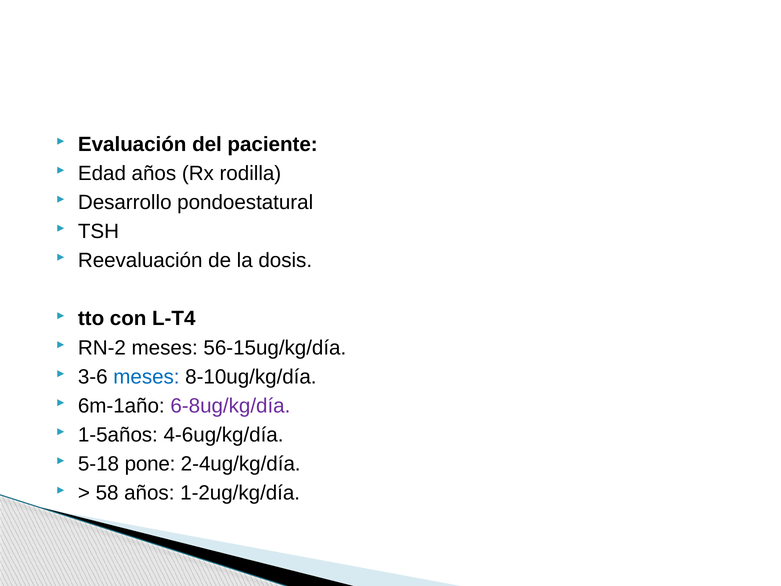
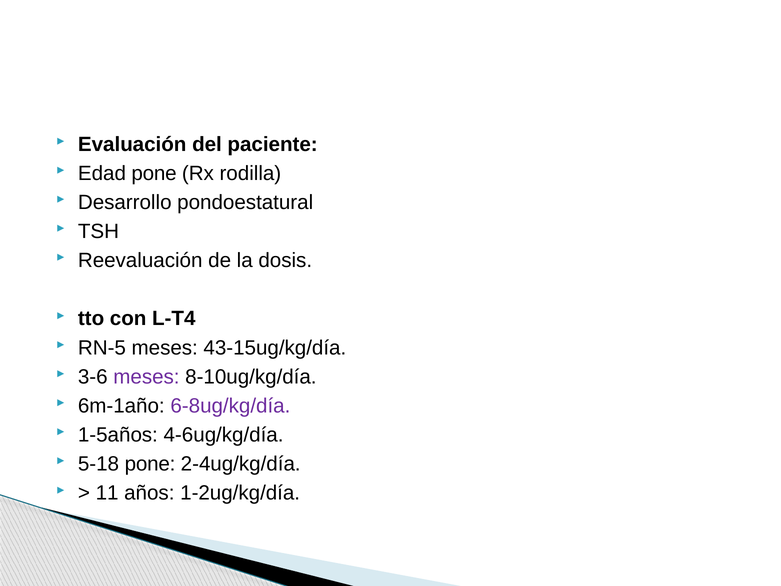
Edad años: años -> pone
RN-2: RN-2 -> RN-5
56-15ug/kg/día: 56-15ug/kg/día -> 43-15ug/kg/día
meses at (146, 377) colour: blue -> purple
58: 58 -> 11
